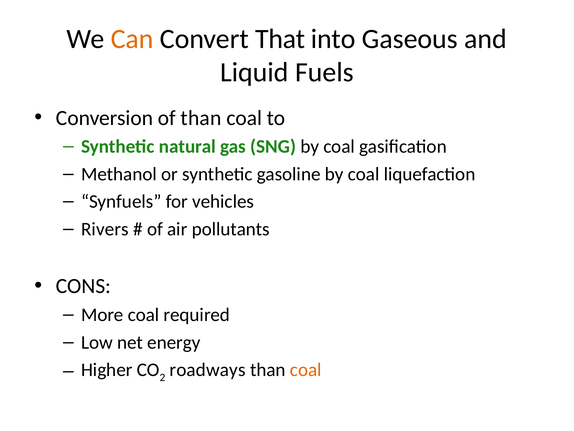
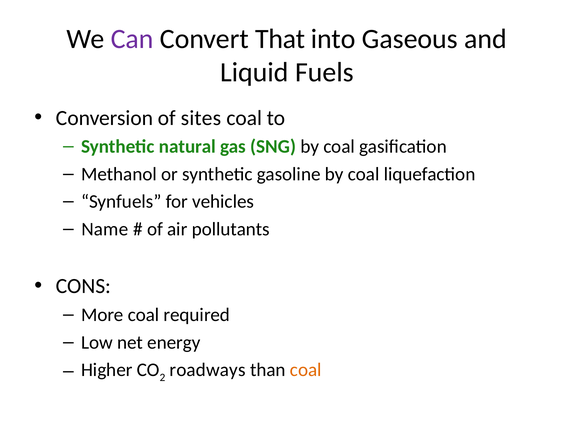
Can colour: orange -> purple
of than: than -> sites
Rivers: Rivers -> Name
